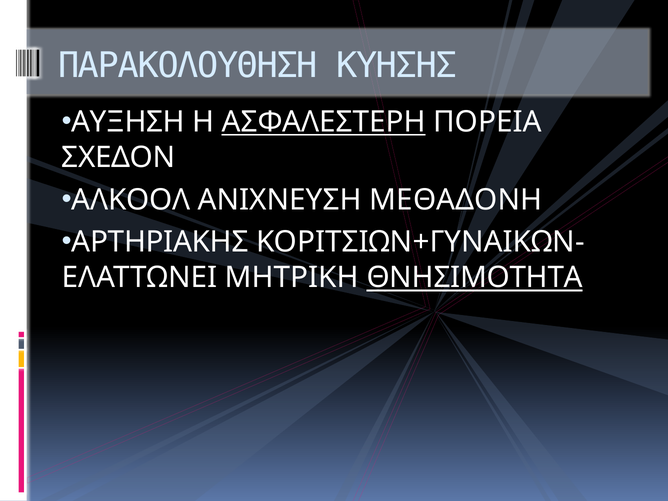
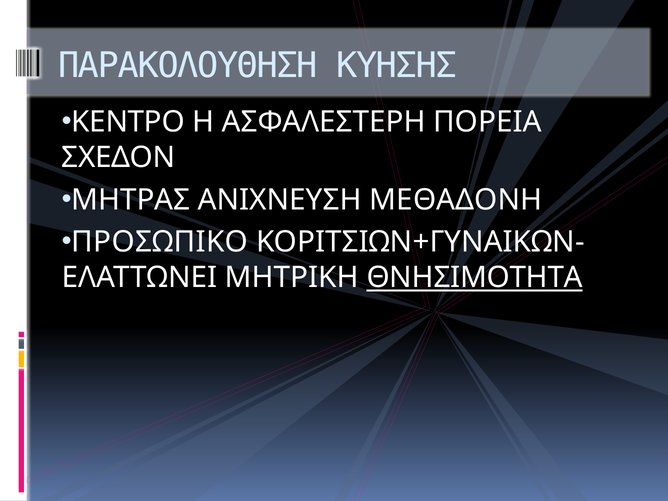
ΑΥΞΗΣΗ: ΑΥΞΗΣΗ -> ΚΕΝΤΡΟ
ΑΣΦΑΛΕΣΤΕΡΗ underline: present -> none
ΑΛΚΟΟΛ: ΑΛΚΟΟΛ -> ΜΗΤΡΑΣ
ΑΡΤΗΡΙΑΚΗΣ: ΑΡΤΗΡΙΑΚΗΣ -> ΠΡΟΣΩΠΙΚΟ
